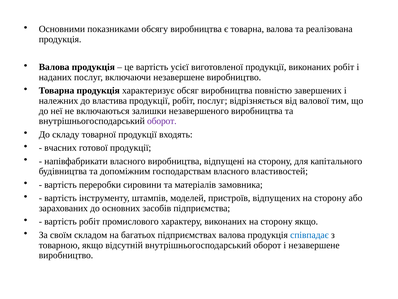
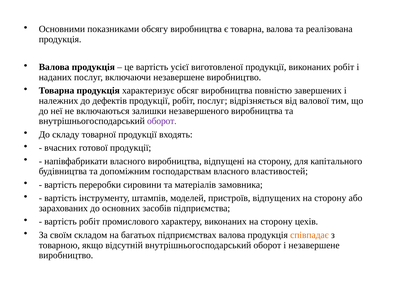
властива: властива -> дефектів
сторону якщо: якщо -> цехів
співпадає colour: blue -> orange
